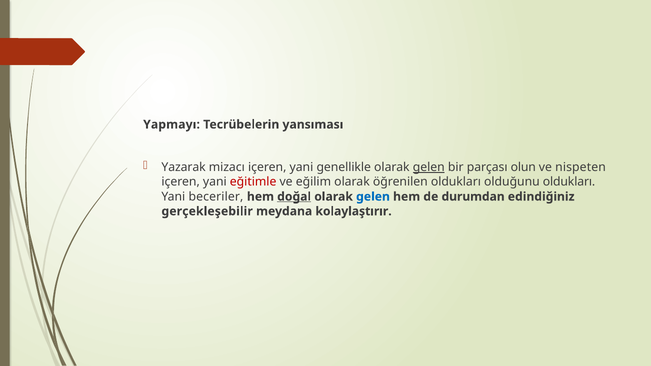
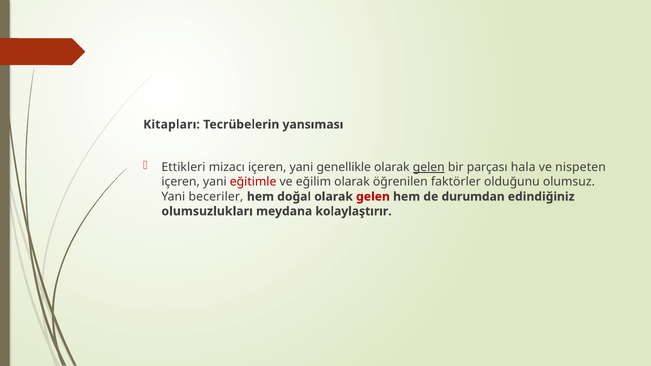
Yapmayı: Yapmayı -> Kitapları
Yazarak: Yazarak -> Ettikleri
olun: olun -> hala
öğrenilen oldukları: oldukları -> faktörler
olduğunu oldukları: oldukları -> olumsuz
doğal underline: present -> none
gelen at (373, 197) colour: blue -> red
gerçekleşebilir: gerçekleşebilir -> olumsuzlukları
